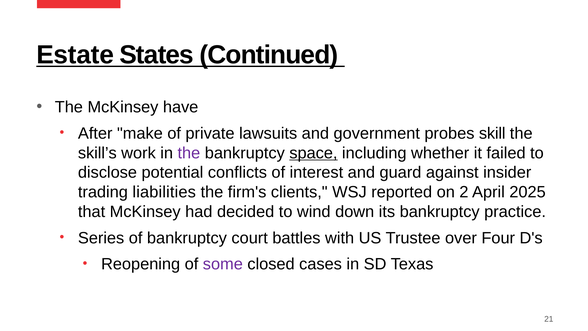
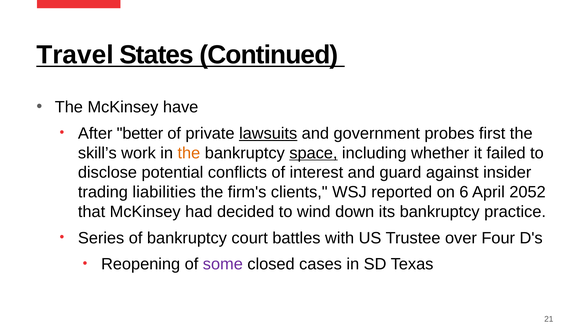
Estate: Estate -> Travel
make: make -> better
lawsuits underline: none -> present
skill: skill -> first
the at (189, 153) colour: purple -> orange
2: 2 -> 6
2025: 2025 -> 2052
